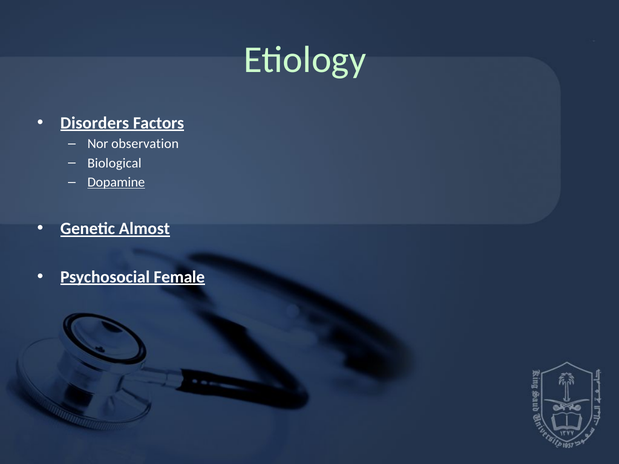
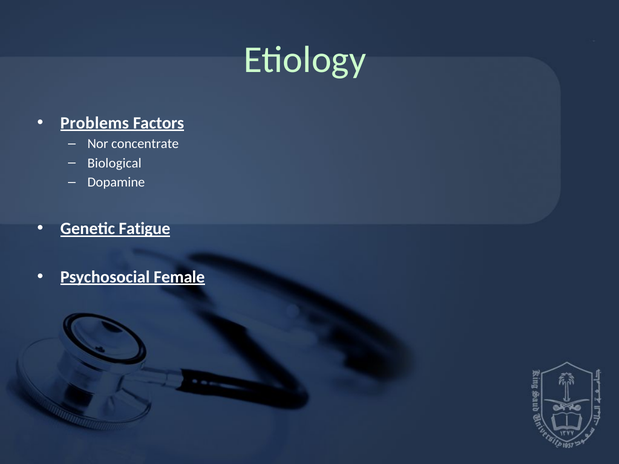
Disorders: Disorders -> Problems
observation: observation -> concentrate
Dopamine underline: present -> none
Almost: Almost -> Fatigue
